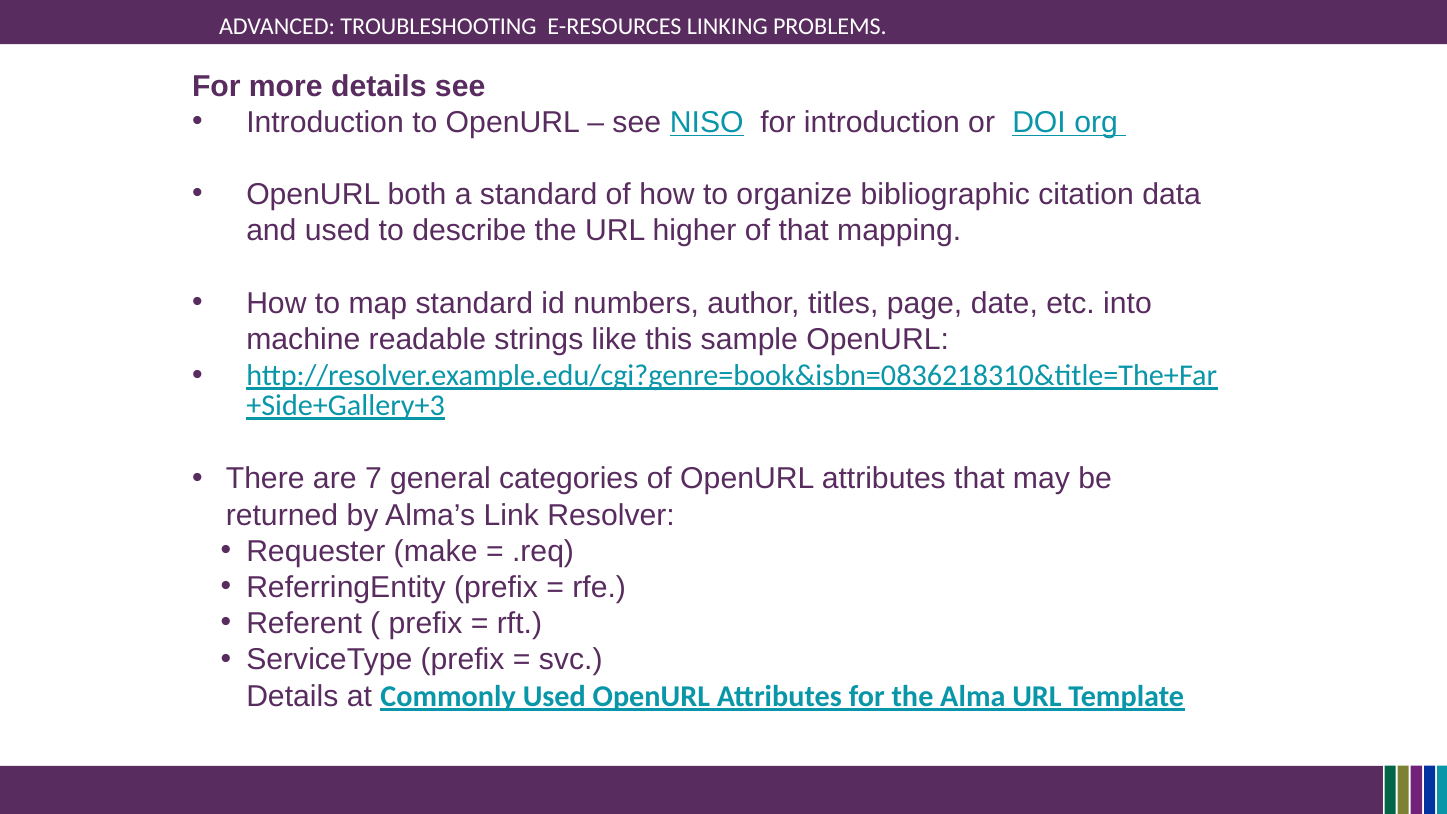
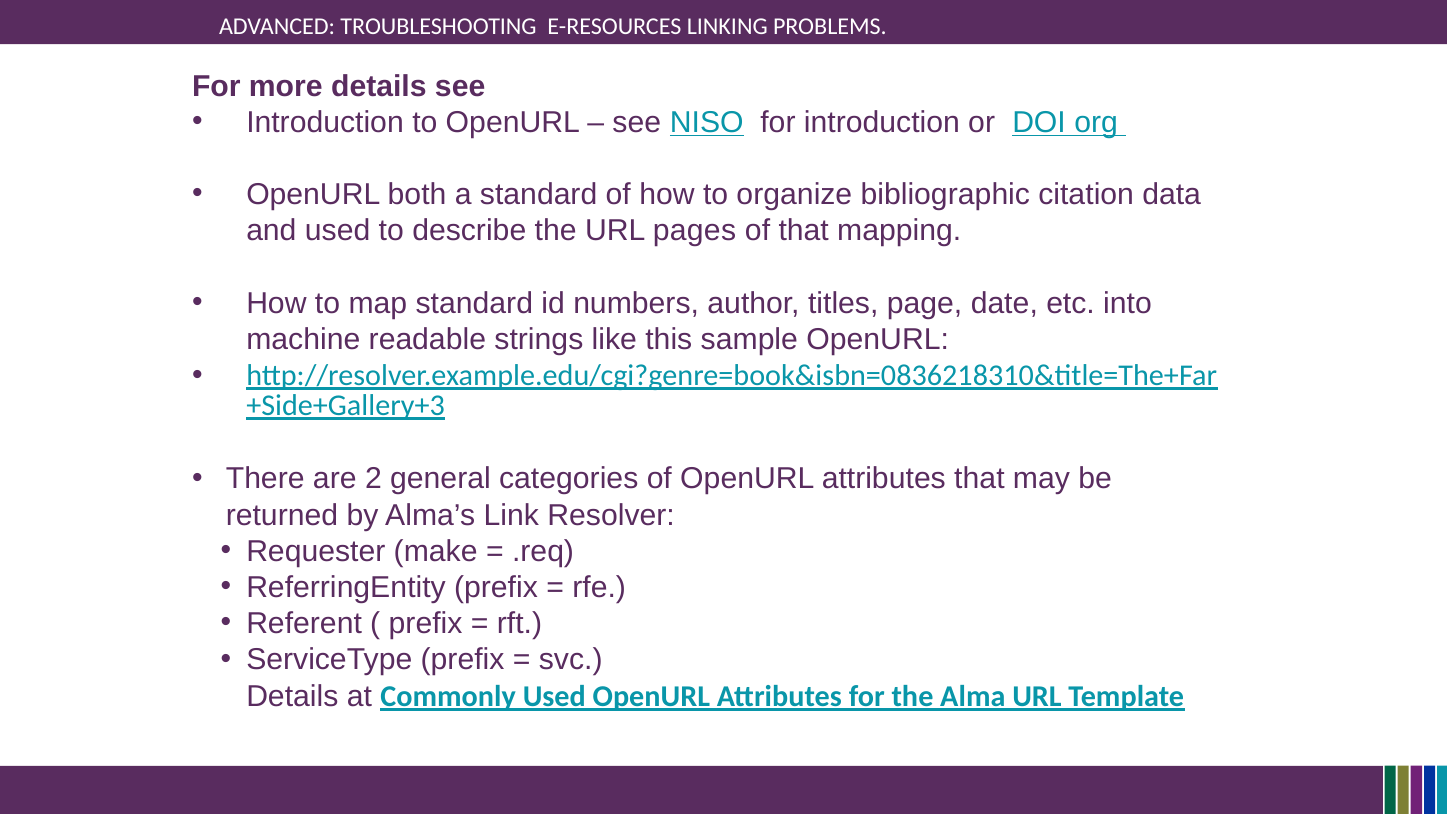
higher: higher -> pages
7: 7 -> 2
